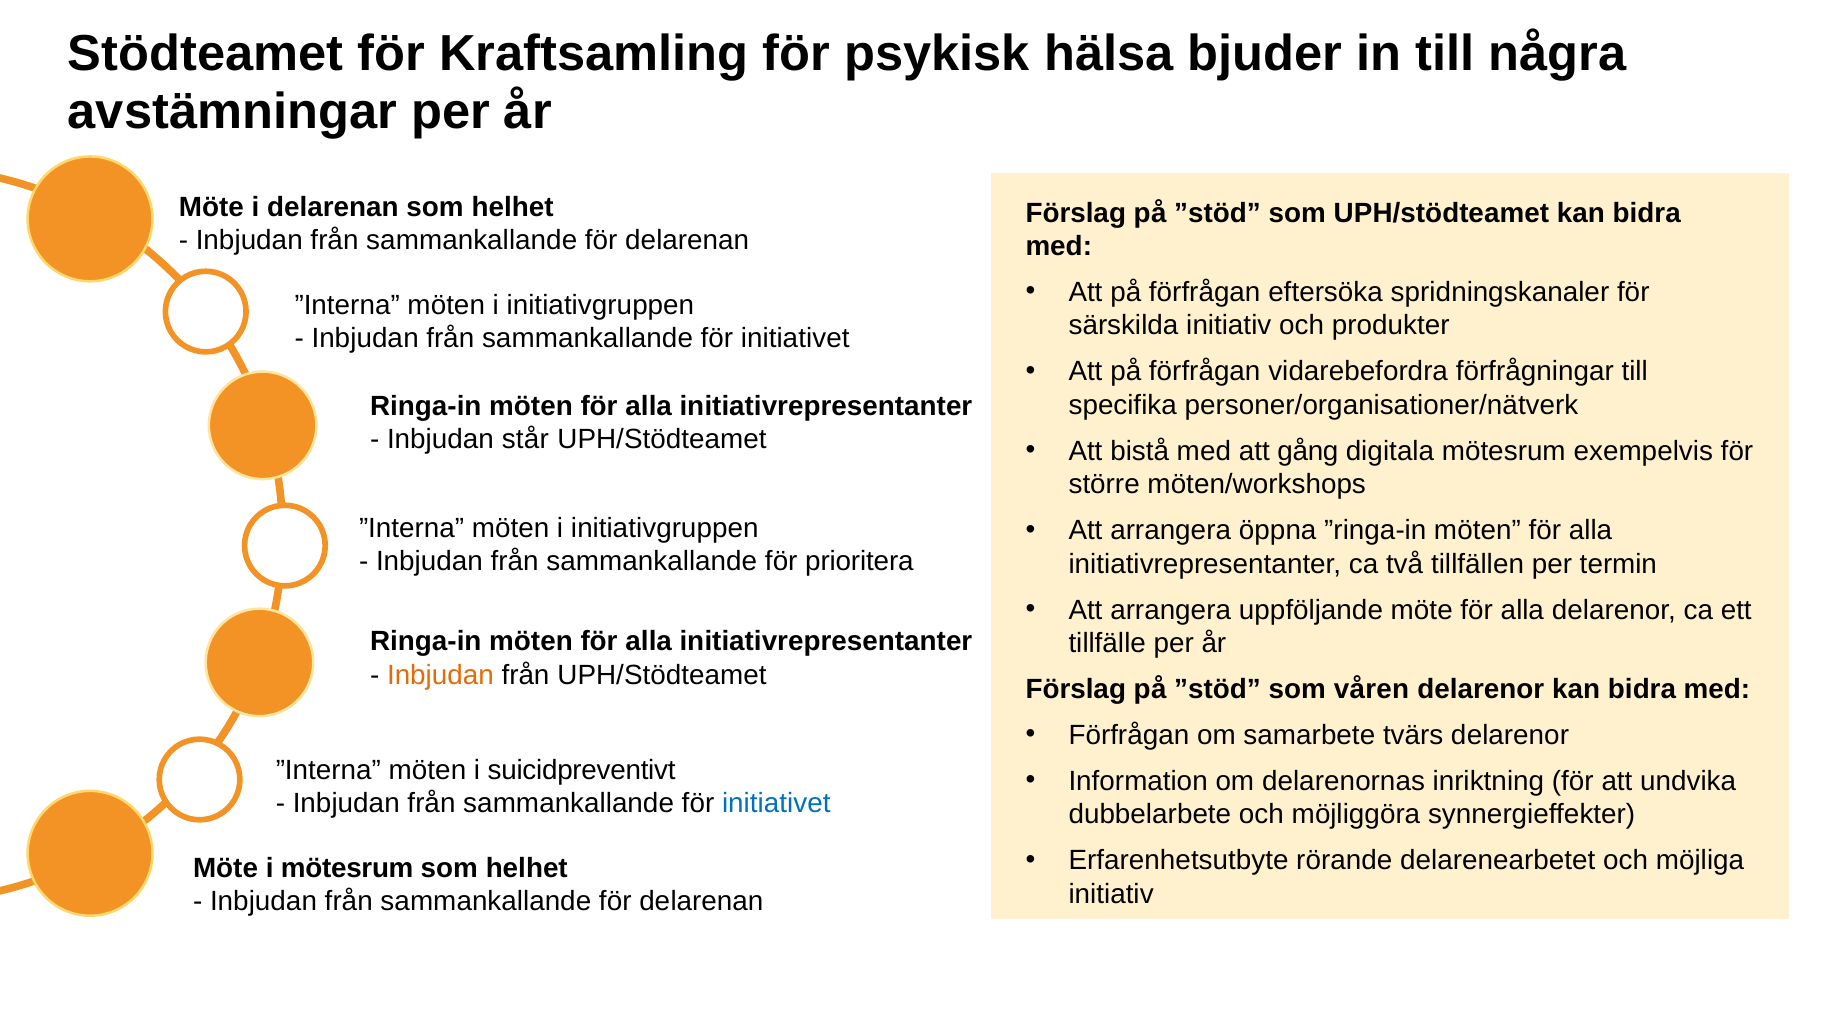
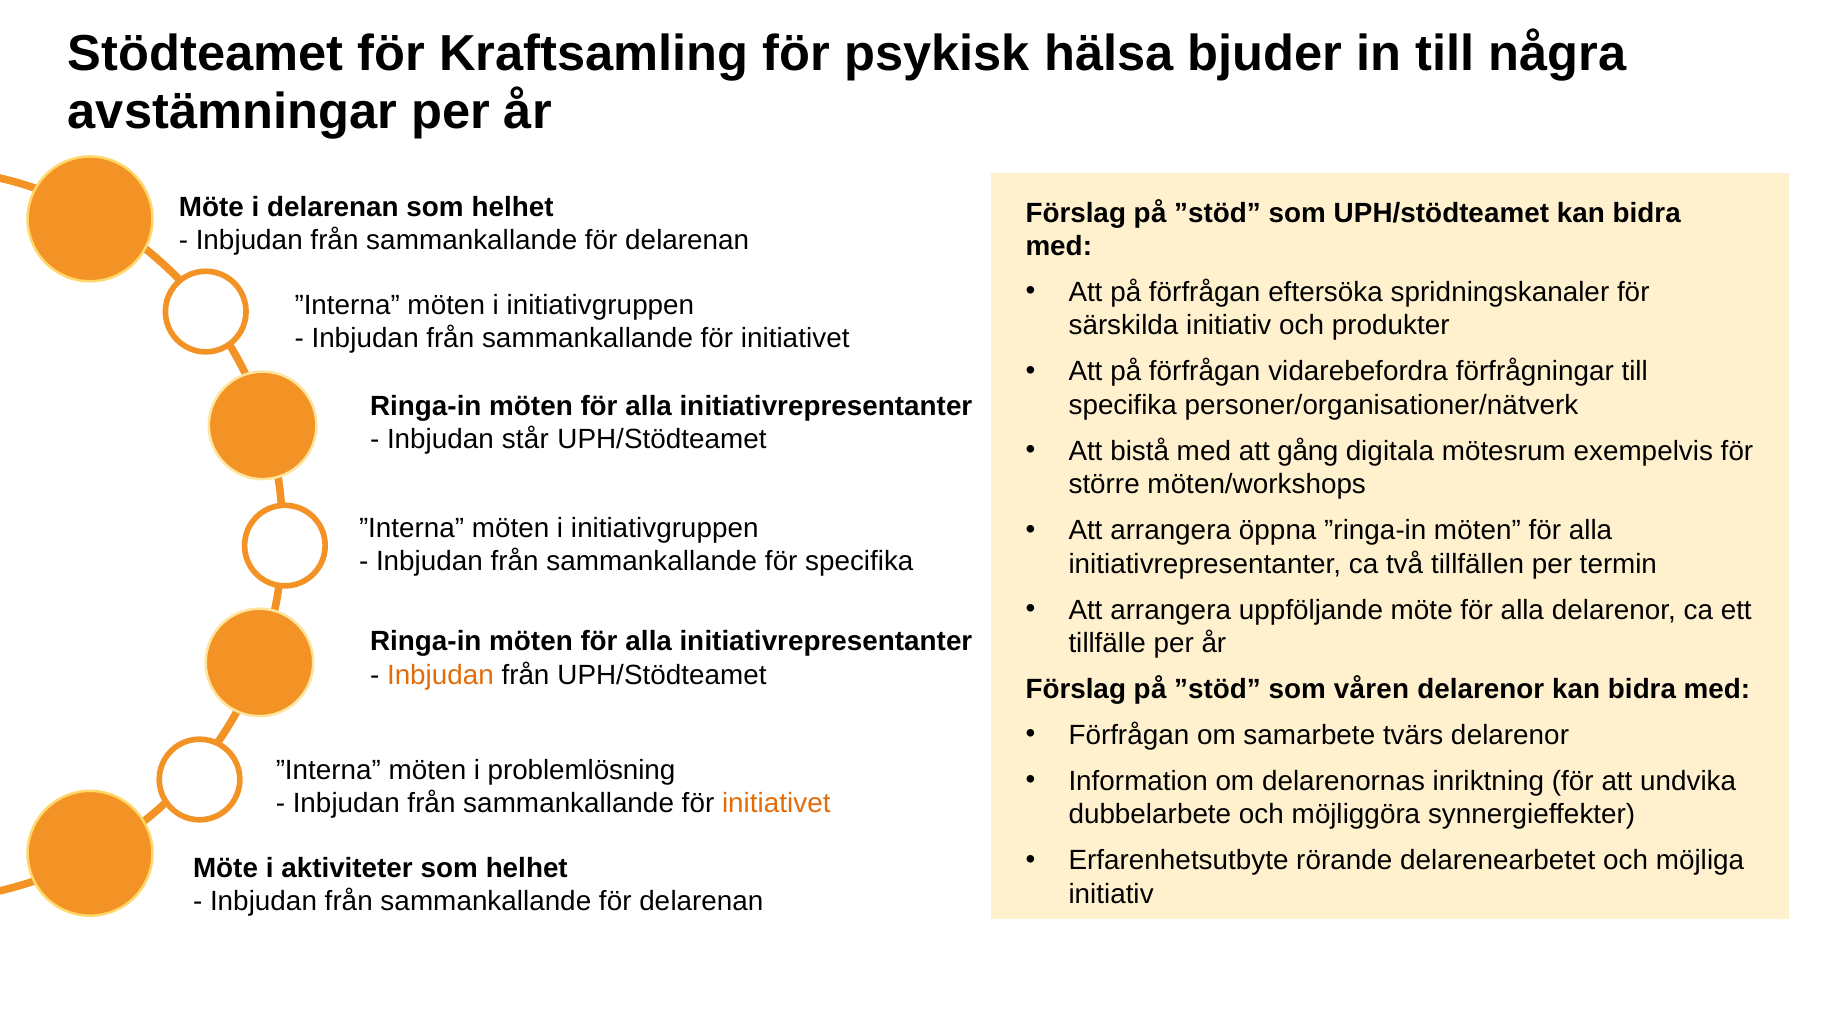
för prioritera: prioritera -> specifika
suicidpreventivt: suicidpreventivt -> problemlösning
initiativet at (776, 804) colour: blue -> orange
i mötesrum: mötesrum -> aktiviteter
